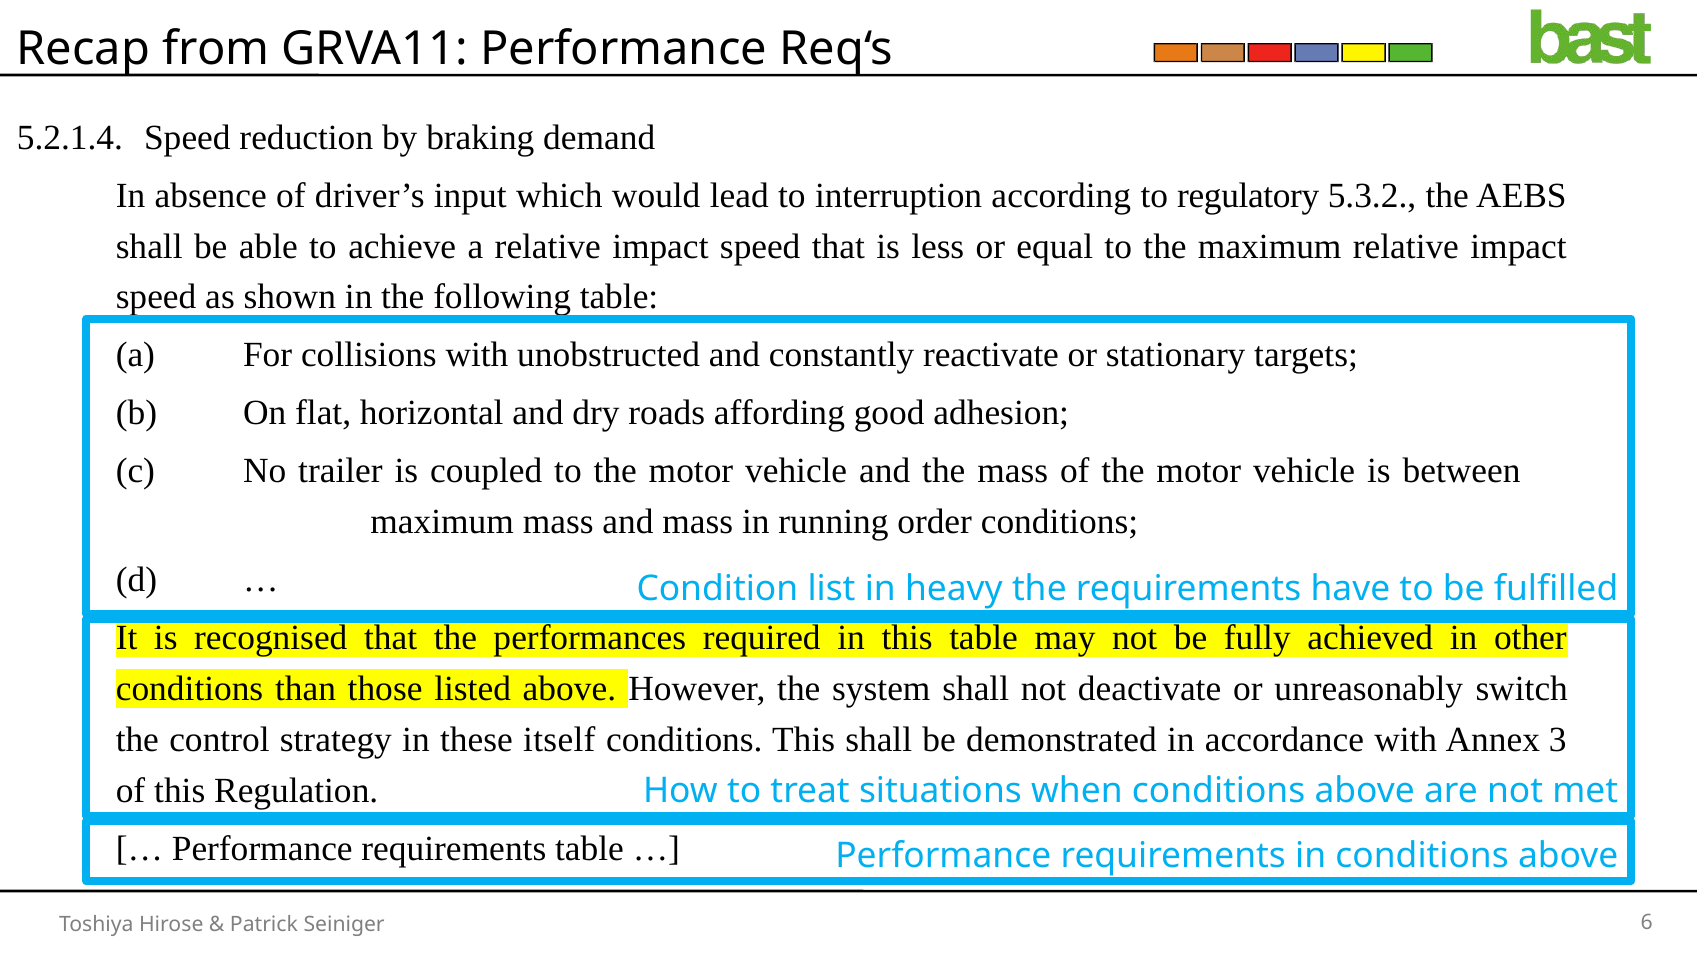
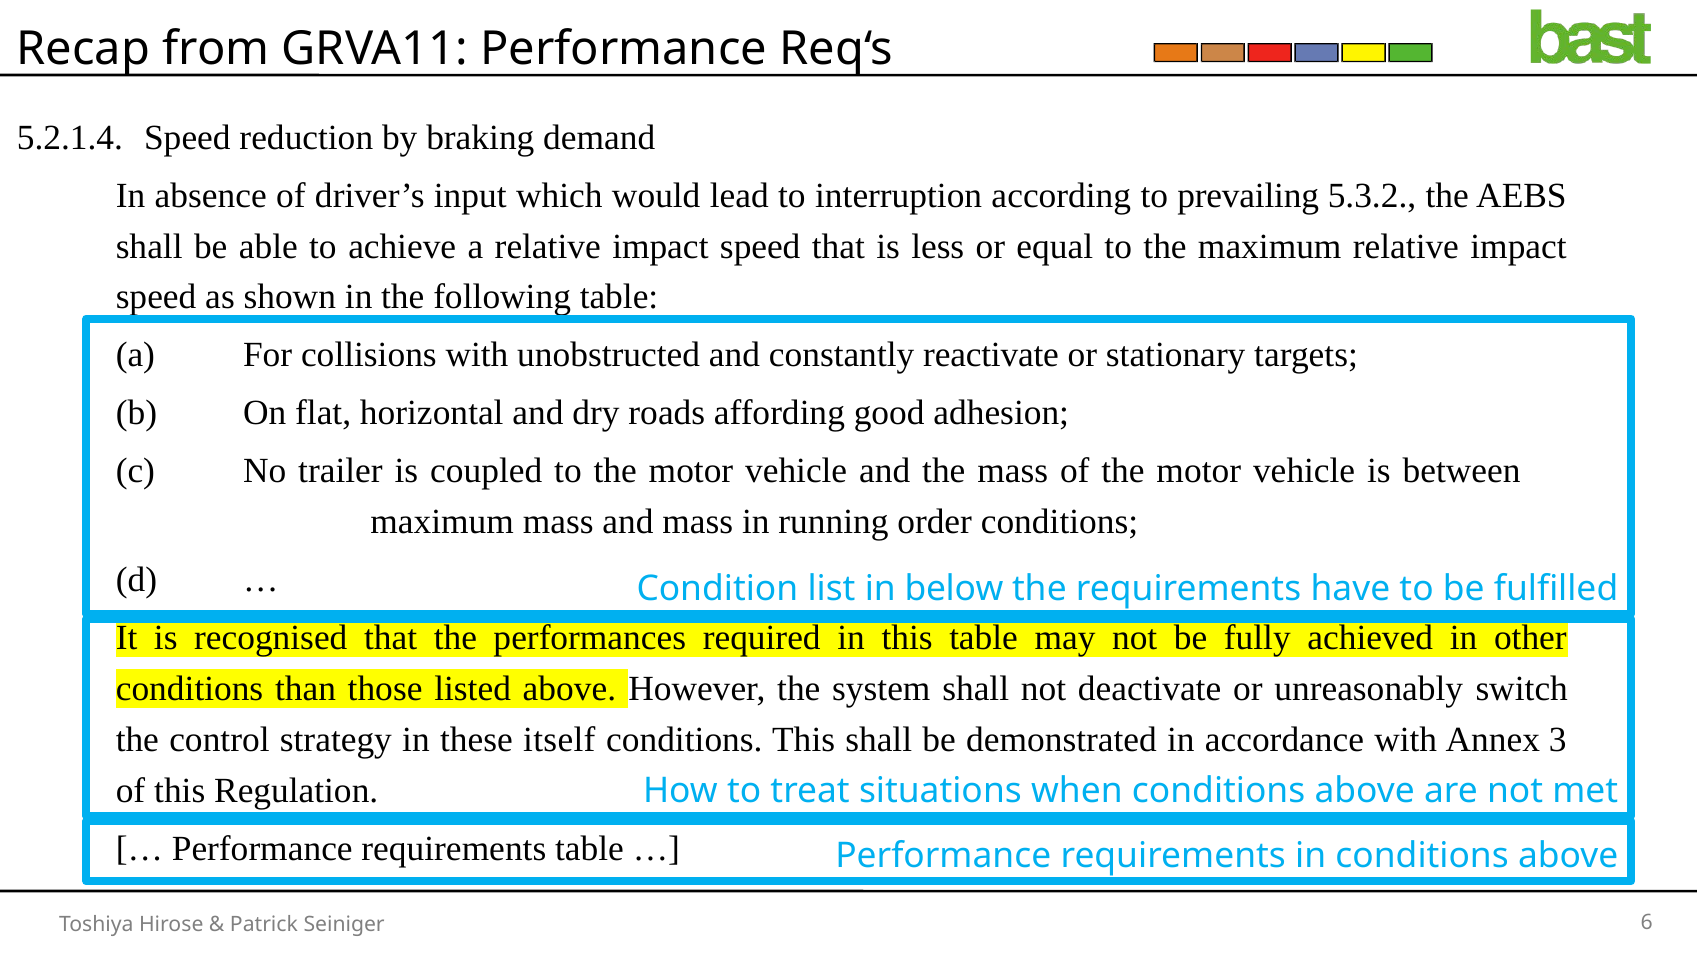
regulatory: regulatory -> prevailing
heavy: heavy -> below
